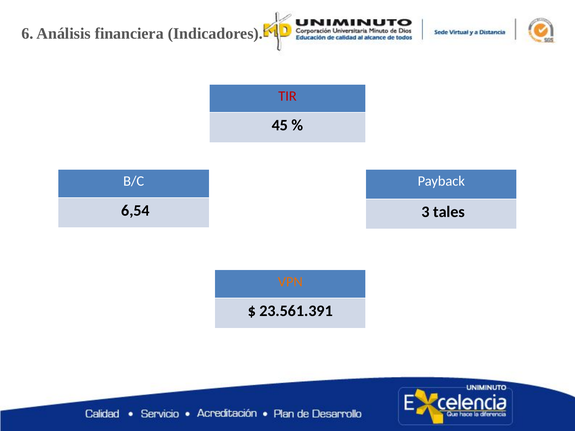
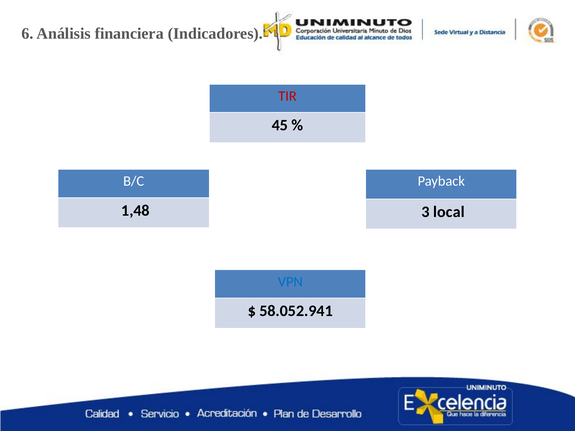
6,54: 6,54 -> 1,48
tales: tales -> local
VPN colour: orange -> blue
23.561.391: 23.561.391 -> 58.052.941
